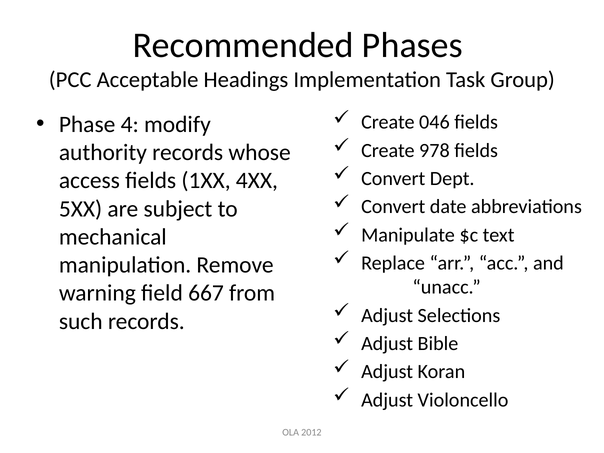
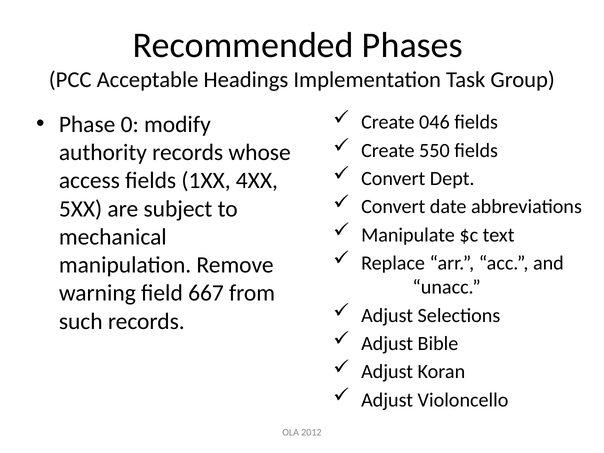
4: 4 -> 0
978: 978 -> 550
